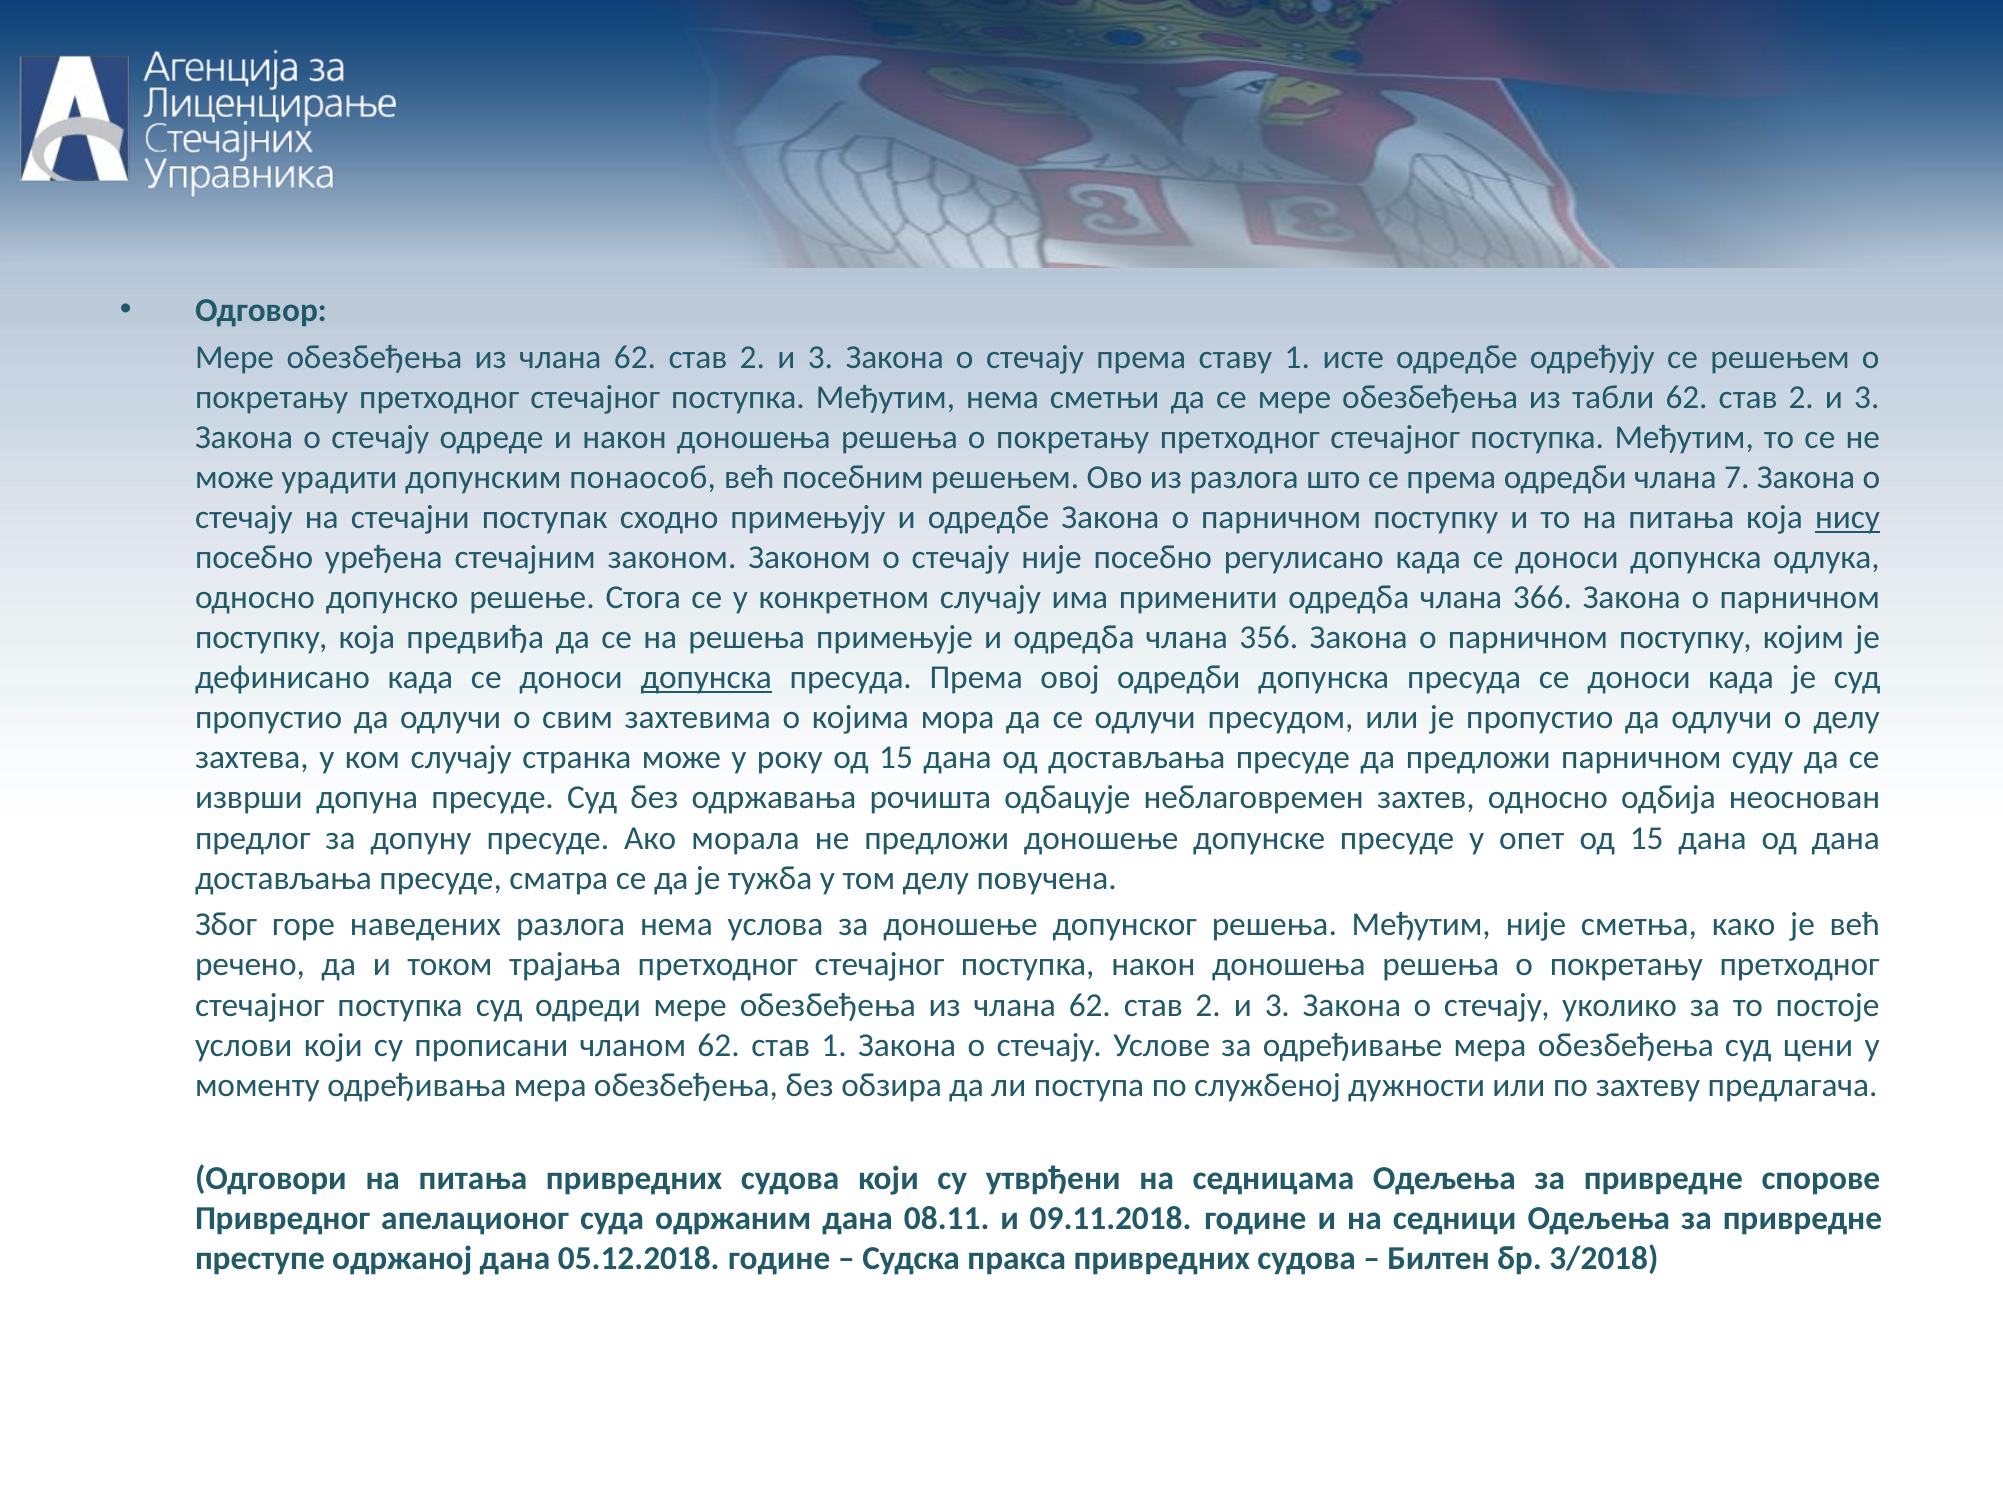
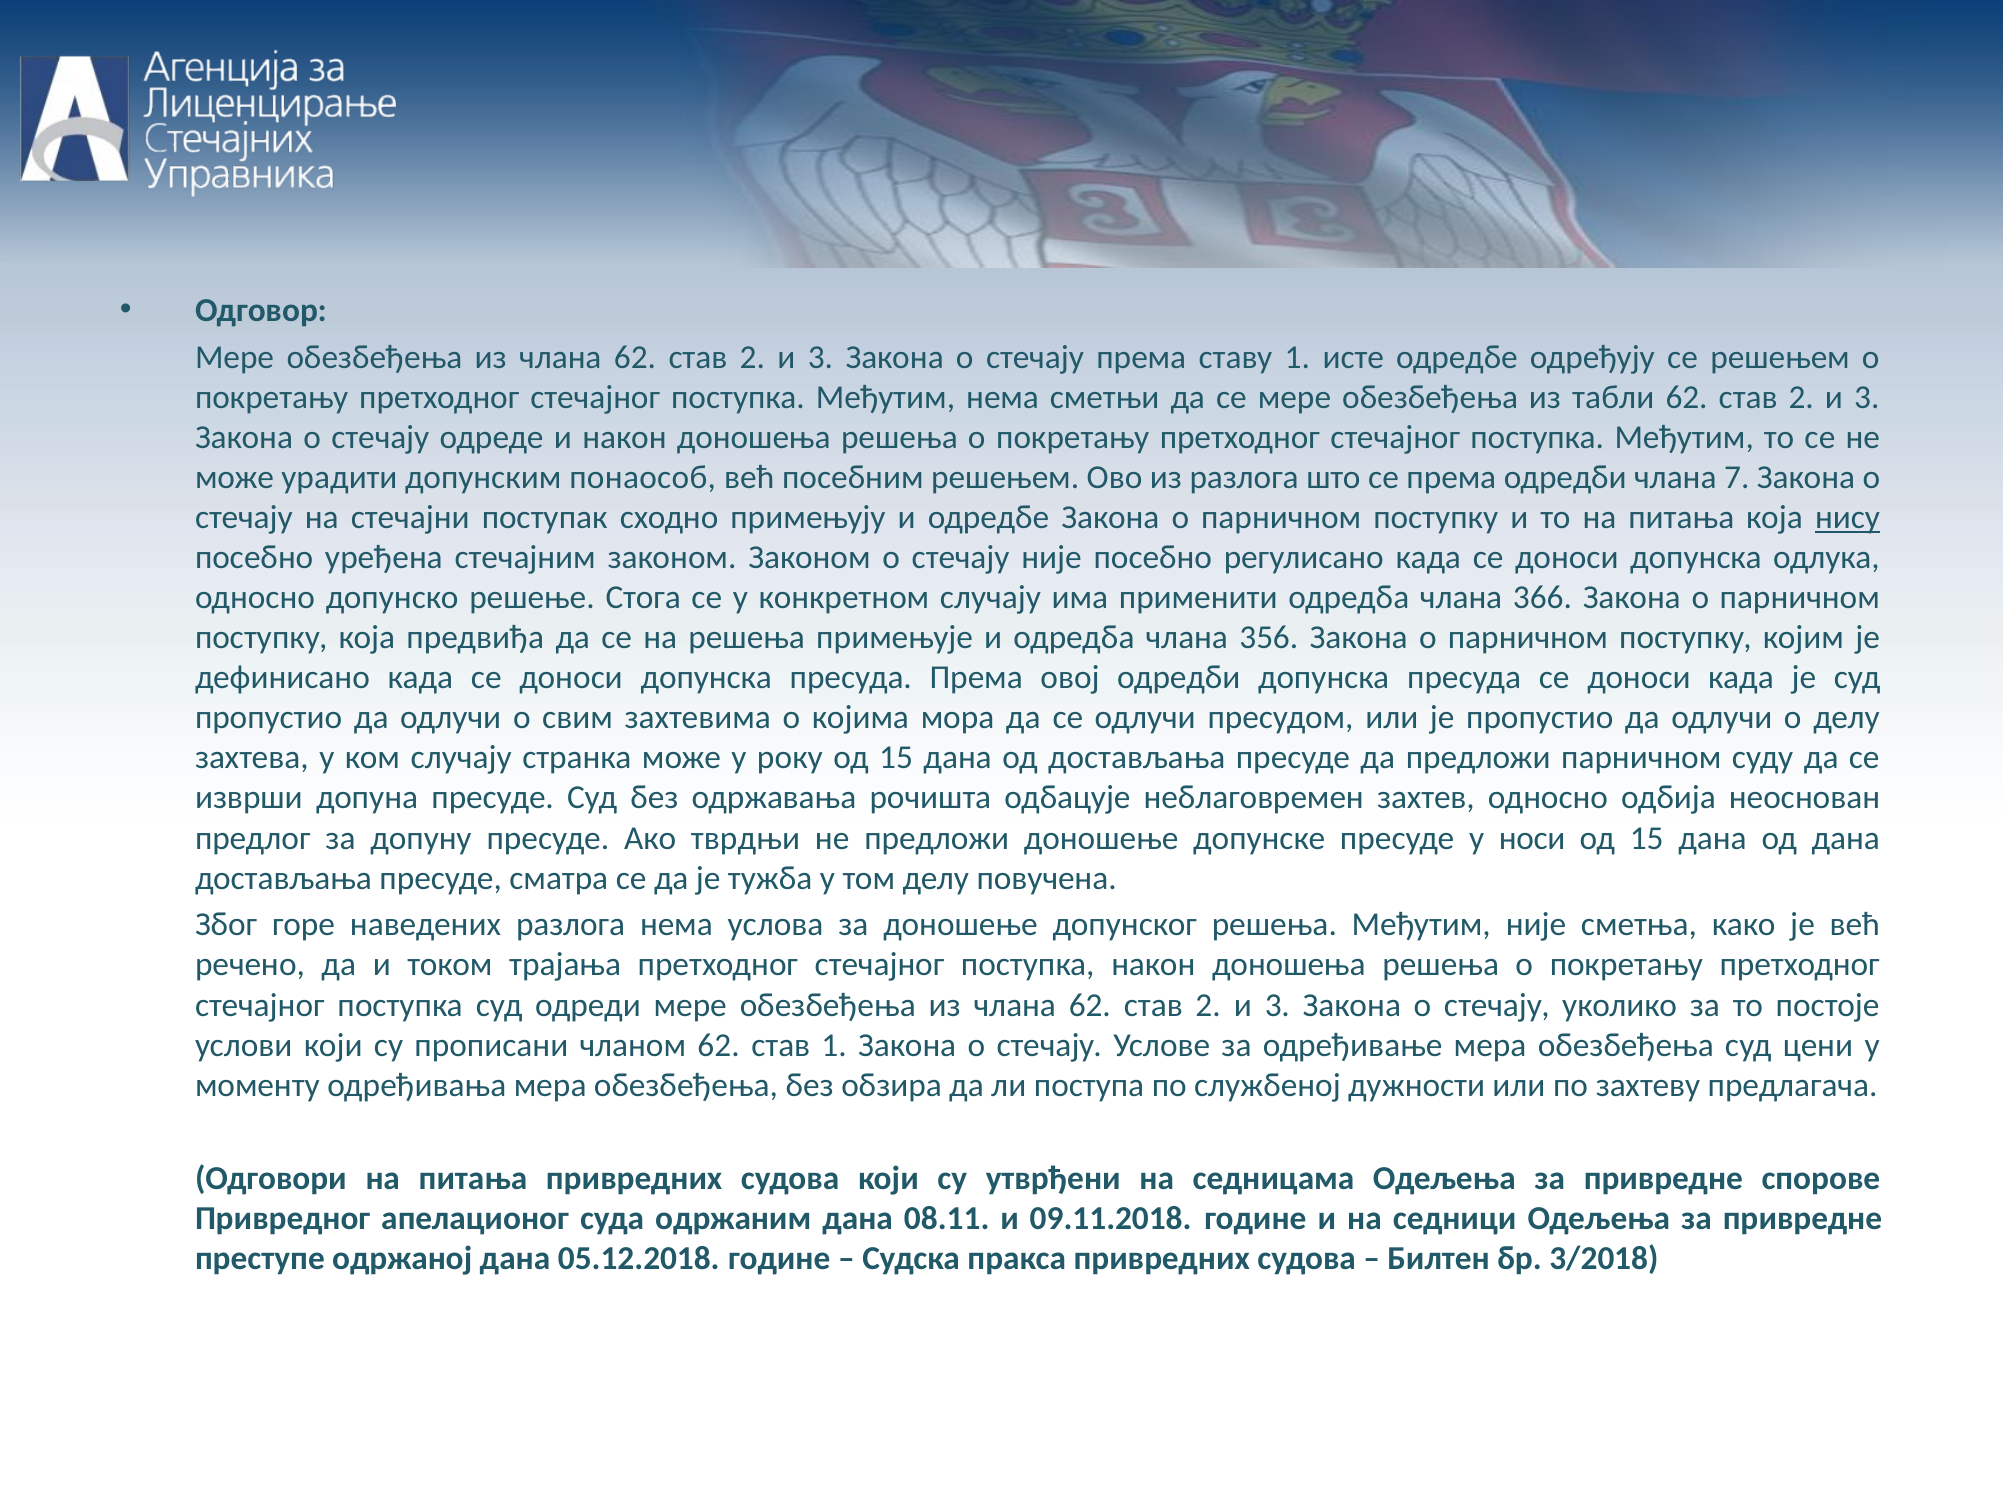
допунска at (706, 677) underline: present -> none
морала: морала -> тврдњи
опет: опет -> носи
